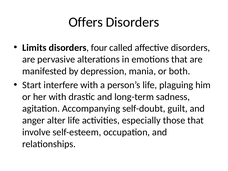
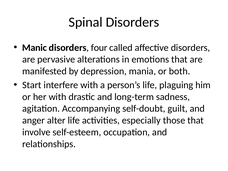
Offers: Offers -> Spinal
Limits: Limits -> Manic
